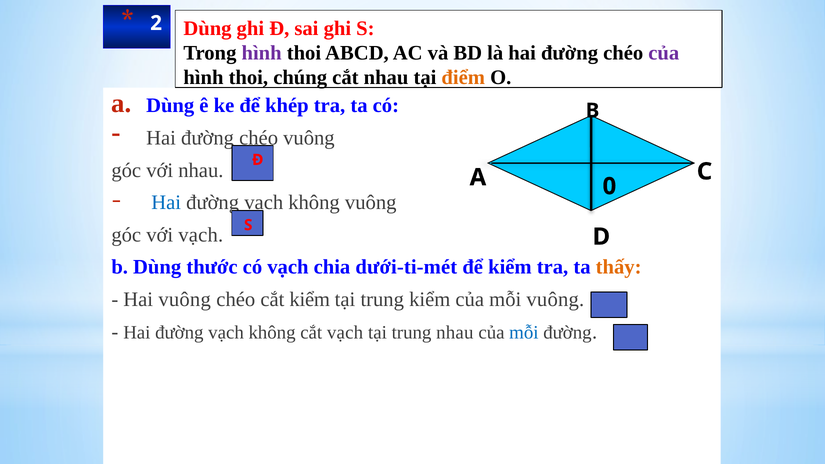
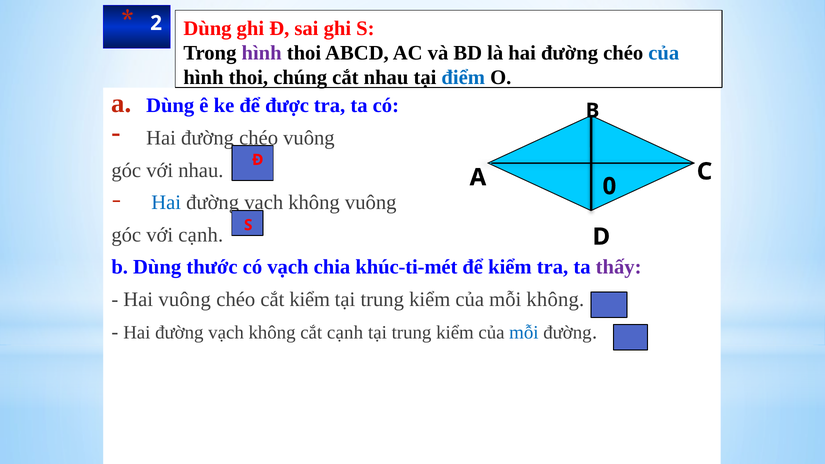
của at (664, 53) colour: purple -> blue
điểm colour: orange -> blue
khép: khép -> được
với vạch: vạch -> cạnh
dưới-ti-mét: dưới-ti-mét -> khúc-ti-mét
thấy colour: orange -> purple
mỗi vuông: vuông -> không
cắt vạch: vạch -> cạnh
nhau at (455, 332): nhau -> kiểm
